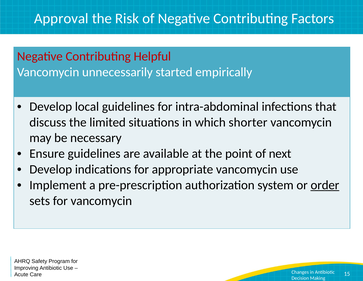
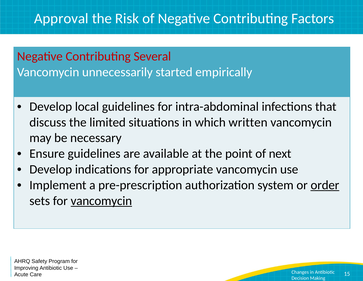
Helpful: Helpful -> Several
shorter: shorter -> written
vancomycin at (101, 200) underline: none -> present
